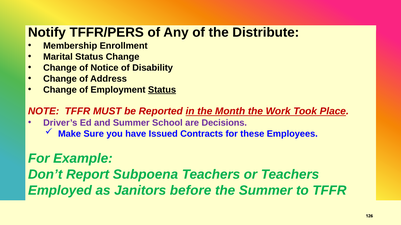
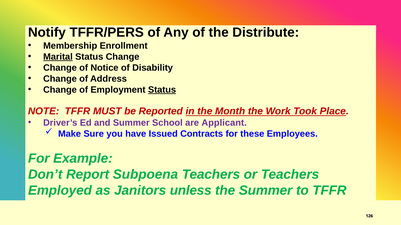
Marital underline: none -> present
Decisions: Decisions -> Applicant
before: before -> unless
